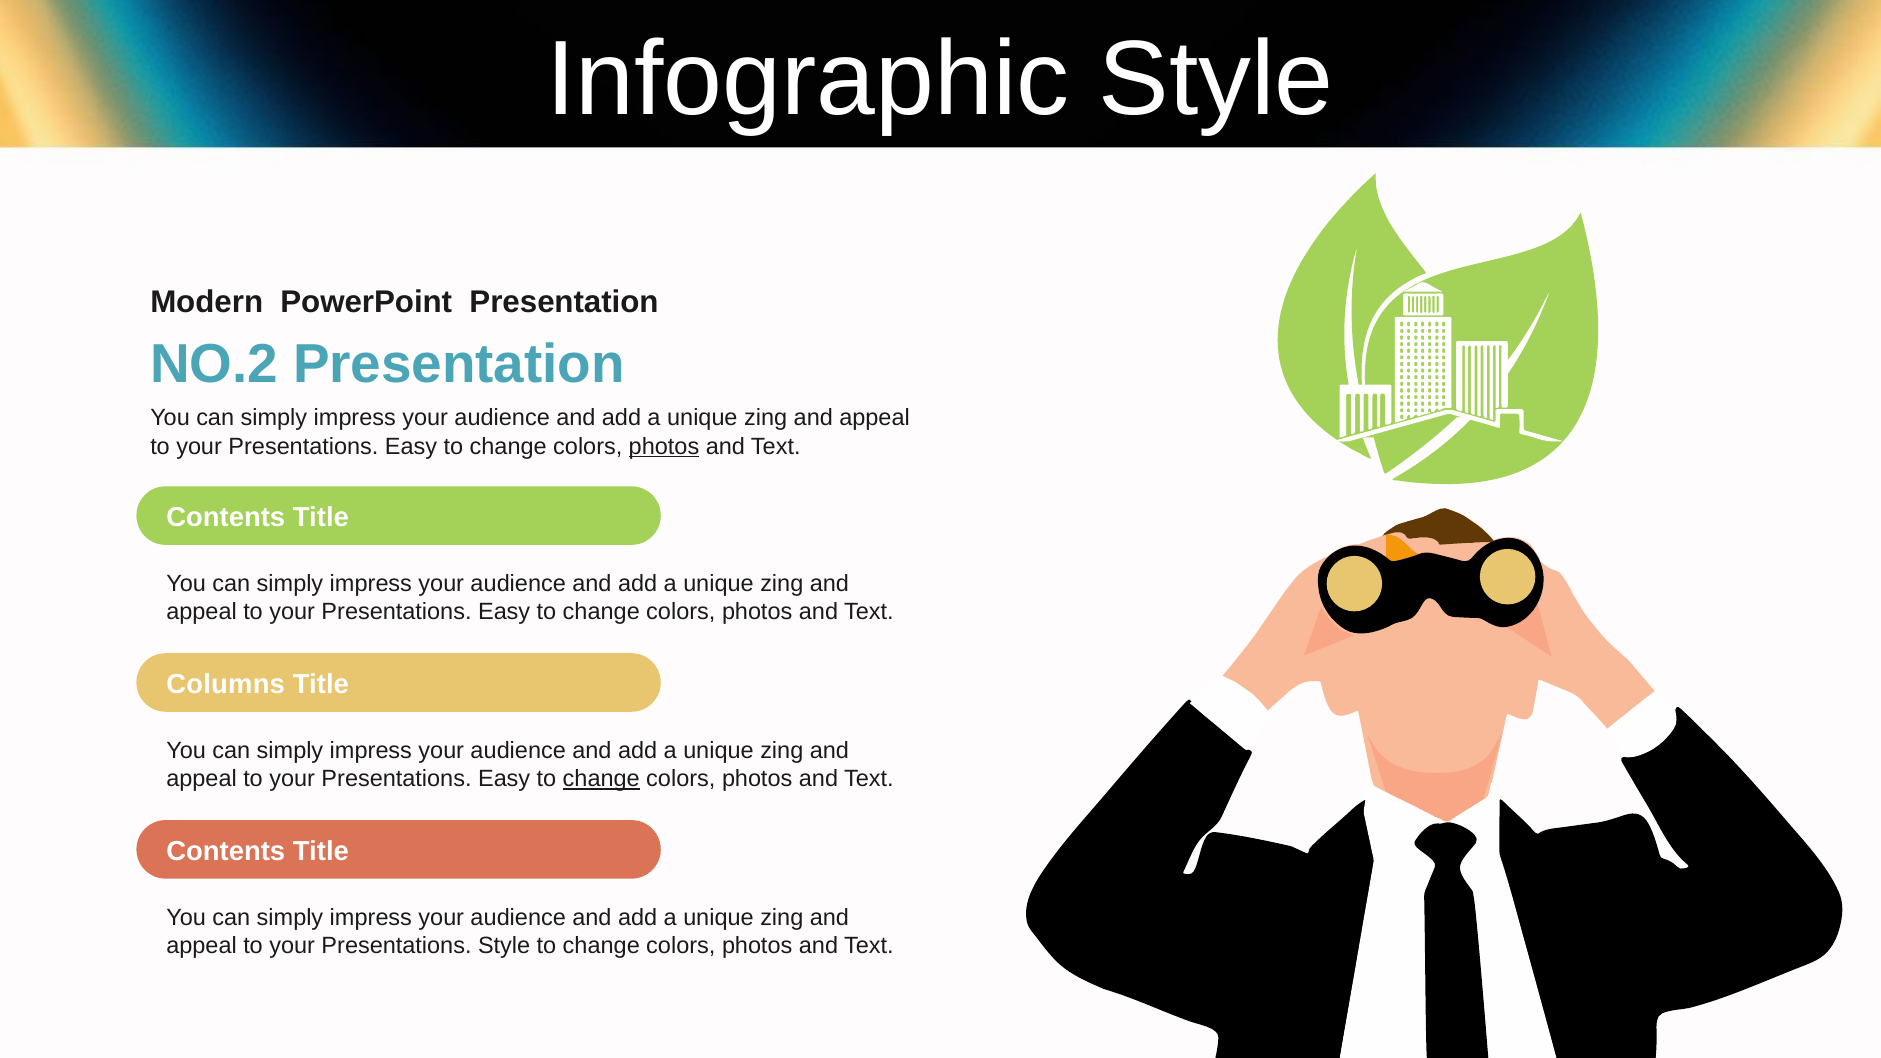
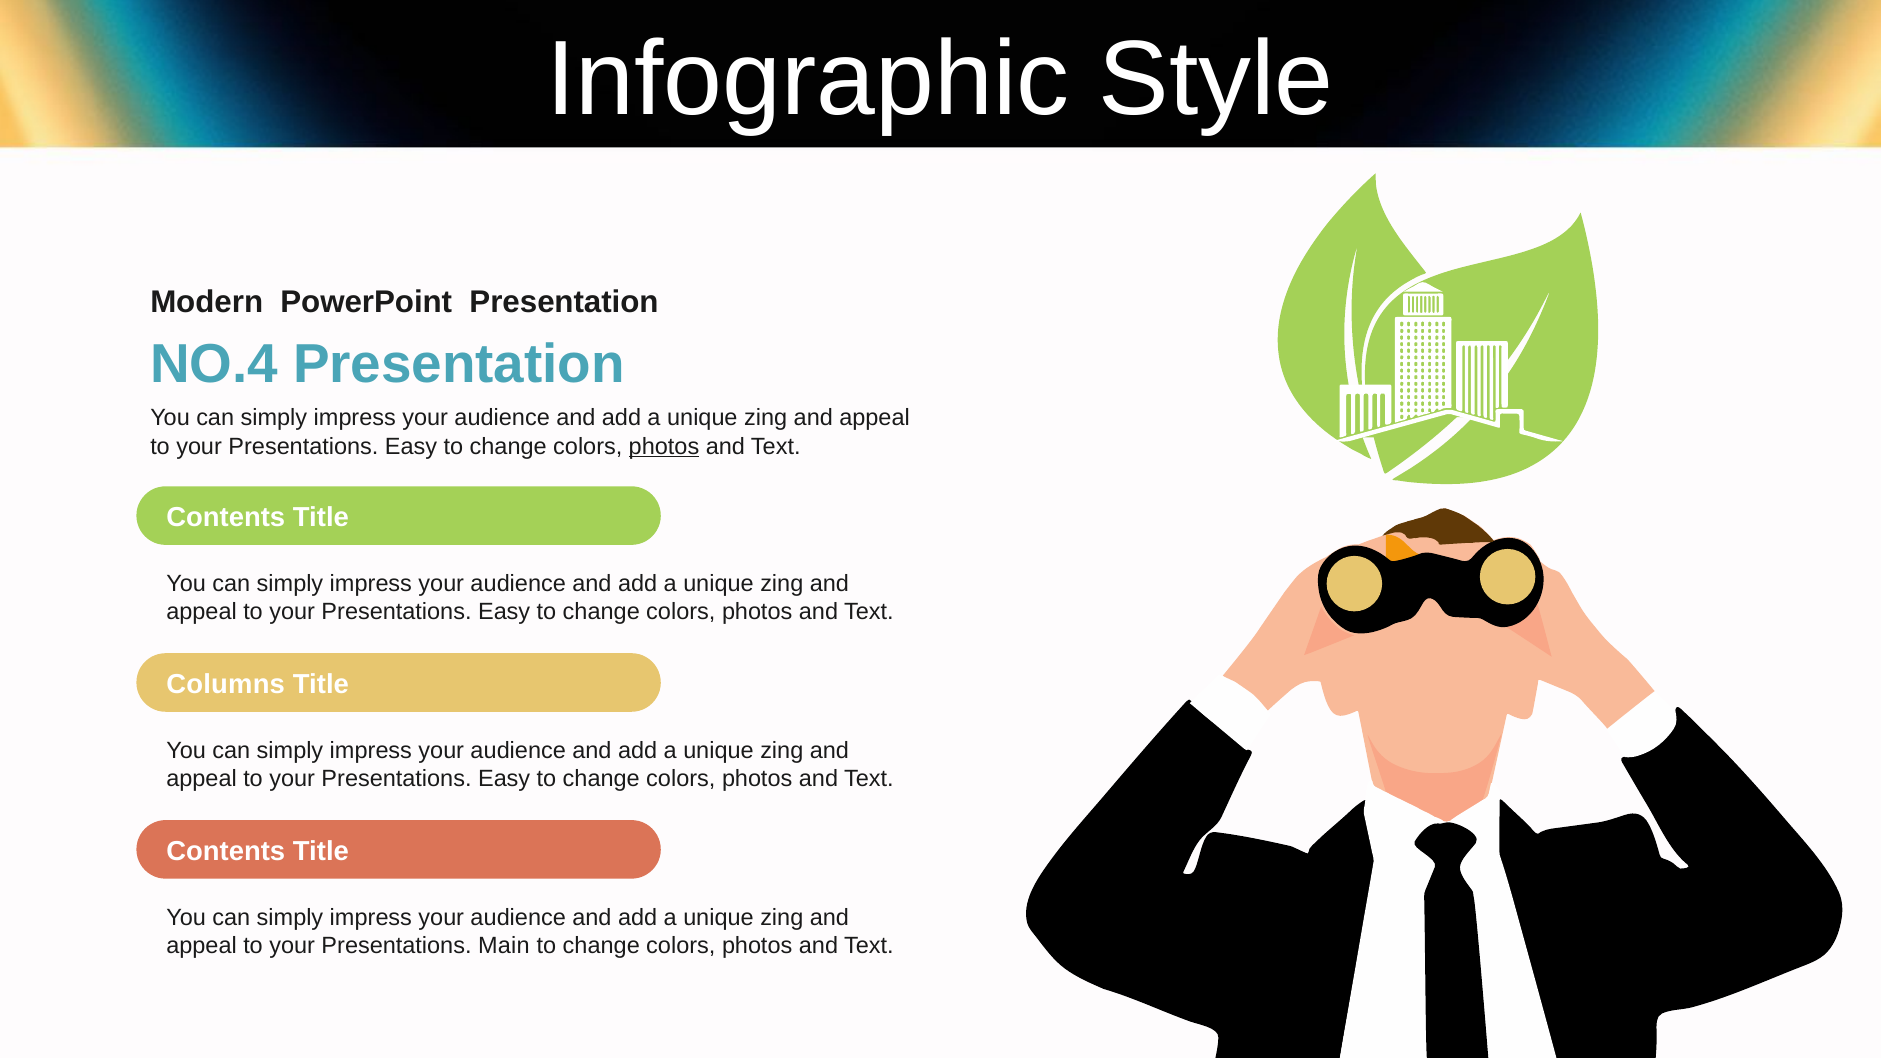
NO.2: NO.2 -> NO.4
change at (601, 779) underline: present -> none
Presentations Style: Style -> Main
